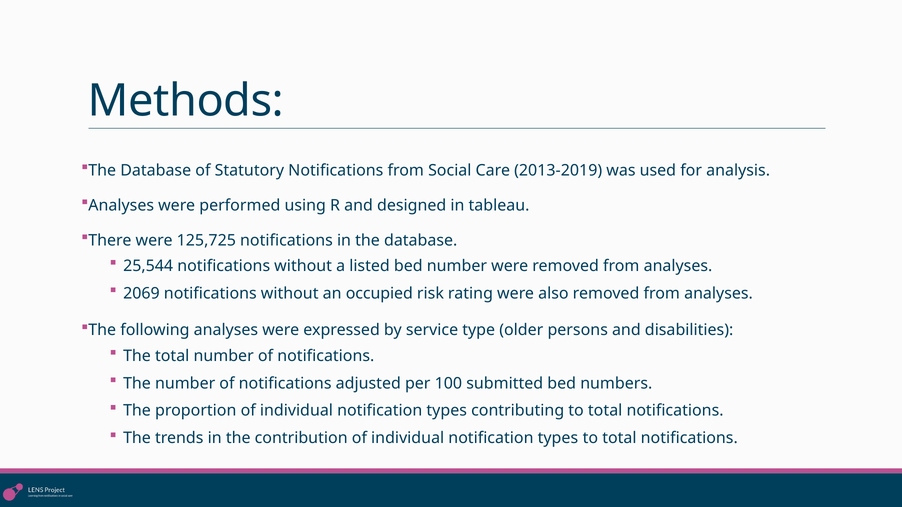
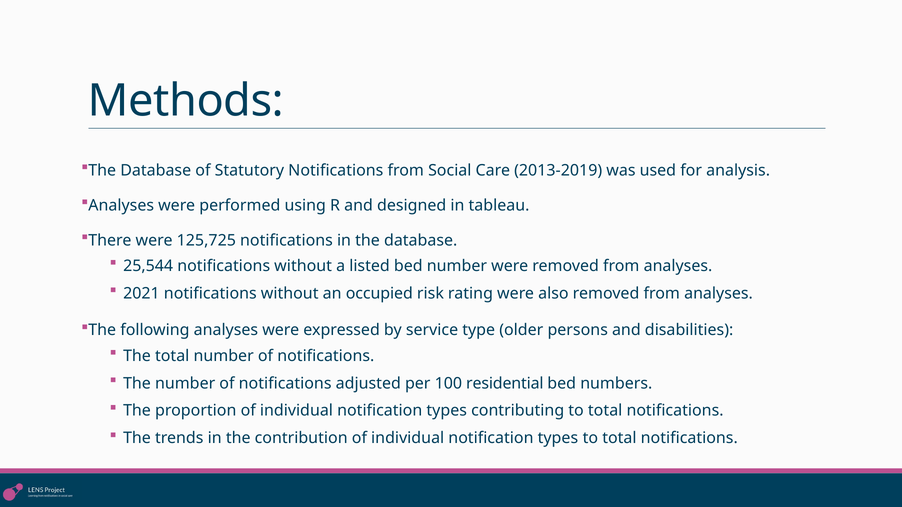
2069: 2069 -> 2021
submitted: submitted -> residential
